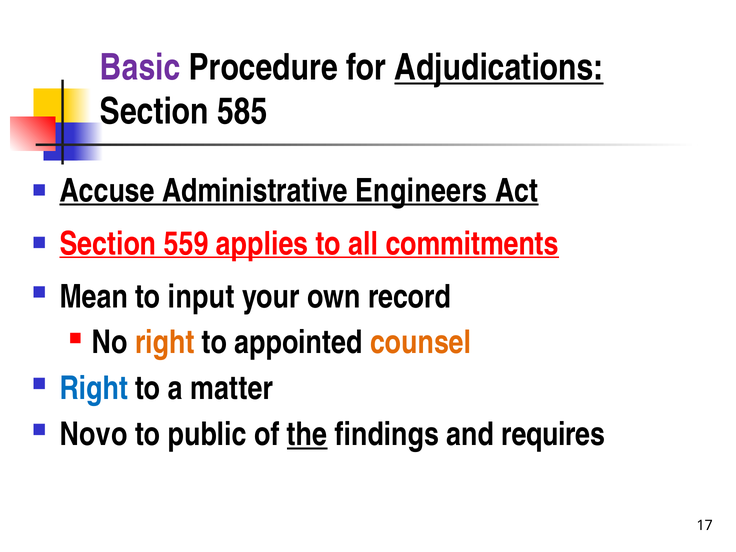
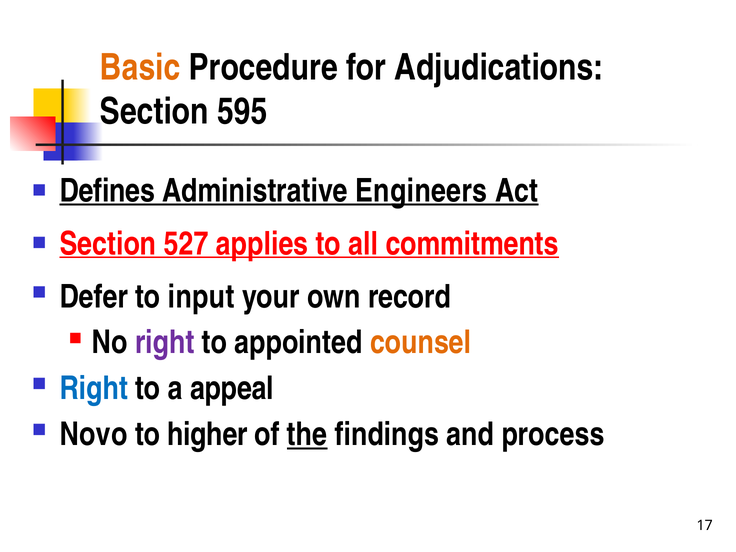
Basic colour: purple -> orange
Adjudications underline: present -> none
585: 585 -> 595
Accuse: Accuse -> Defines
559: 559 -> 527
Mean: Mean -> Defer
right at (165, 343) colour: orange -> purple
matter: matter -> appeal
public: public -> higher
requires: requires -> process
